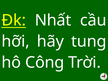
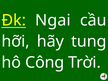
Nhất: Nhất -> Ngai
